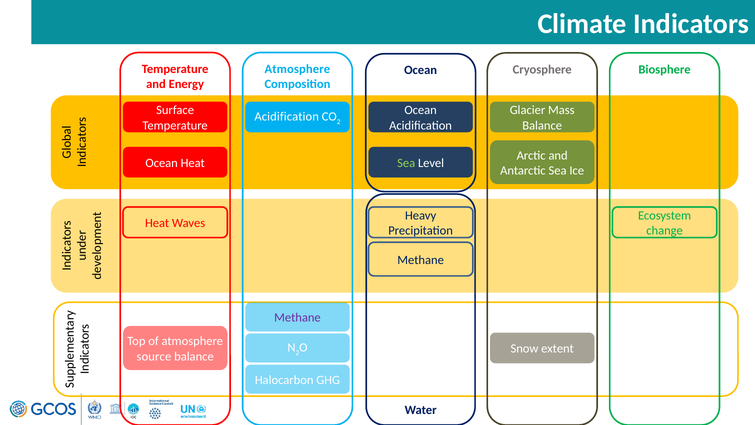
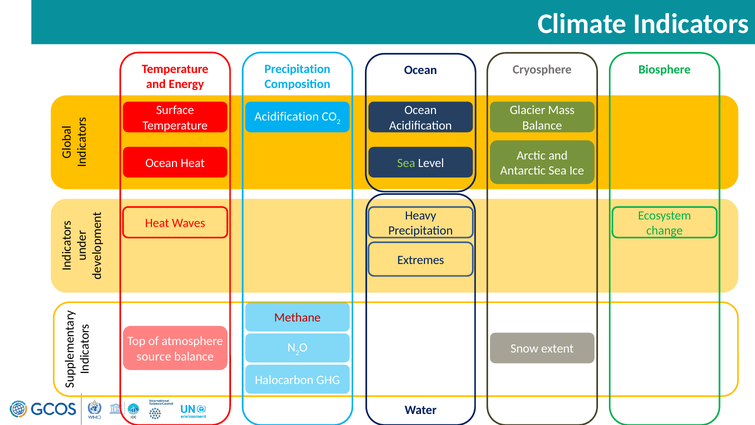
Atmosphere at (297, 69): Atmosphere -> Precipitation
Methane at (421, 260): Methane -> Extremes
Methane at (297, 318) colour: purple -> red
